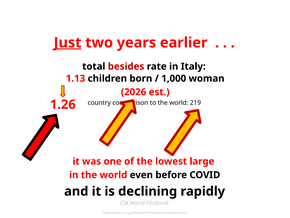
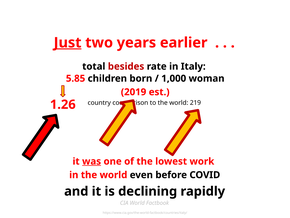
1.13: 1.13 -> 5.85
2026: 2026 -> 2019
was underline: none -> present
large: large -> work
